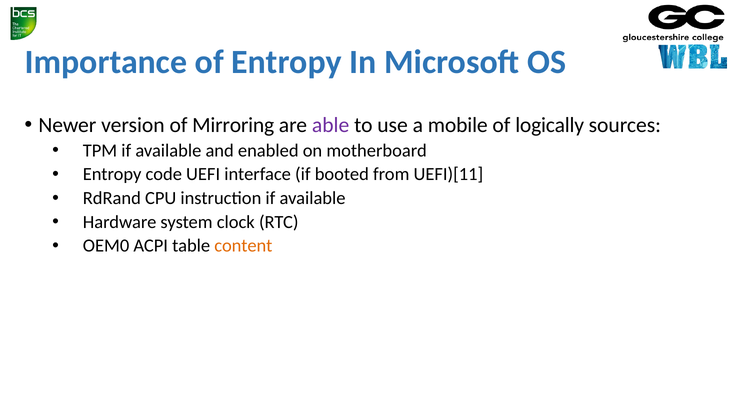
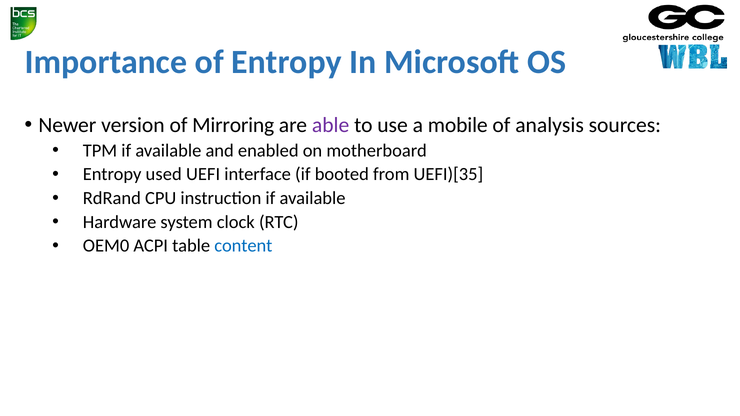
logically: logically -> analysis
code: code -> used
UEFI)[11: UEFI)[11 -> UEFI)[35
content colour: orange -> blue
